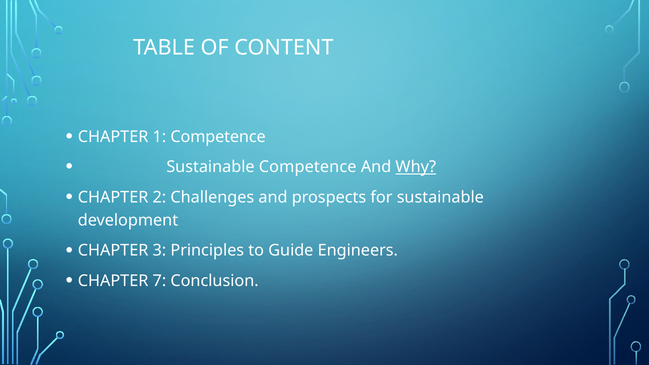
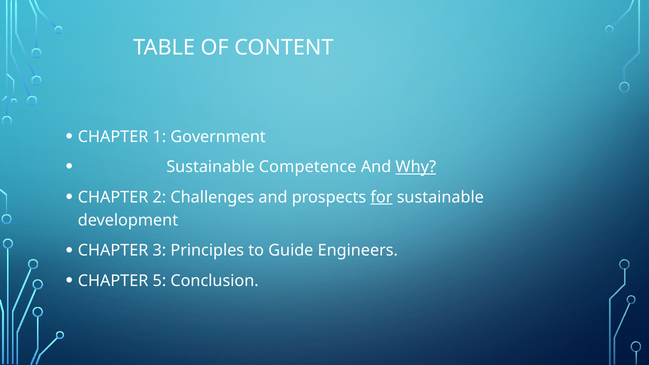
1 Competence: Competence -> Government
for underline: none -> present
7: 7 -> 5
